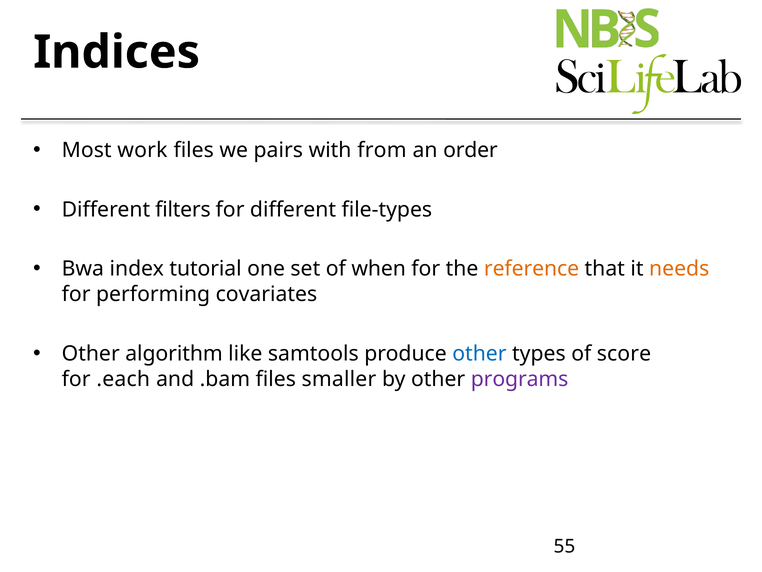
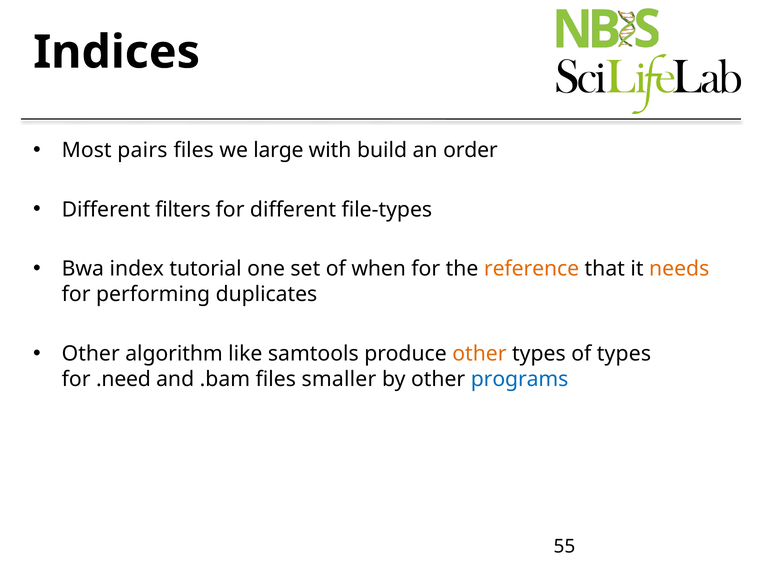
work: work -> pairs
pairs: pairs -> large
from: from -> build
covariates: covariates -> duplicates
other at (479, 353) colour: blue -> orange
of score: score -> types
.each: .each -> .need
programs colour: purple -> blue
